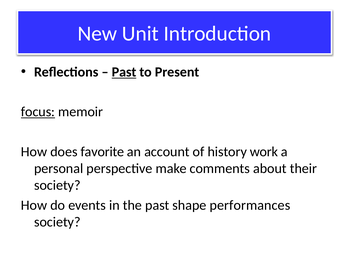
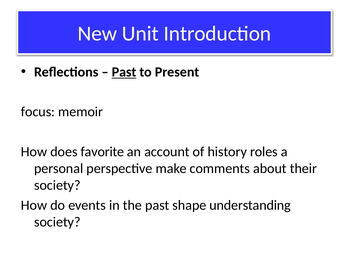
focus underline: present -> none
work: work -> roles
performances: performances -> understanding
